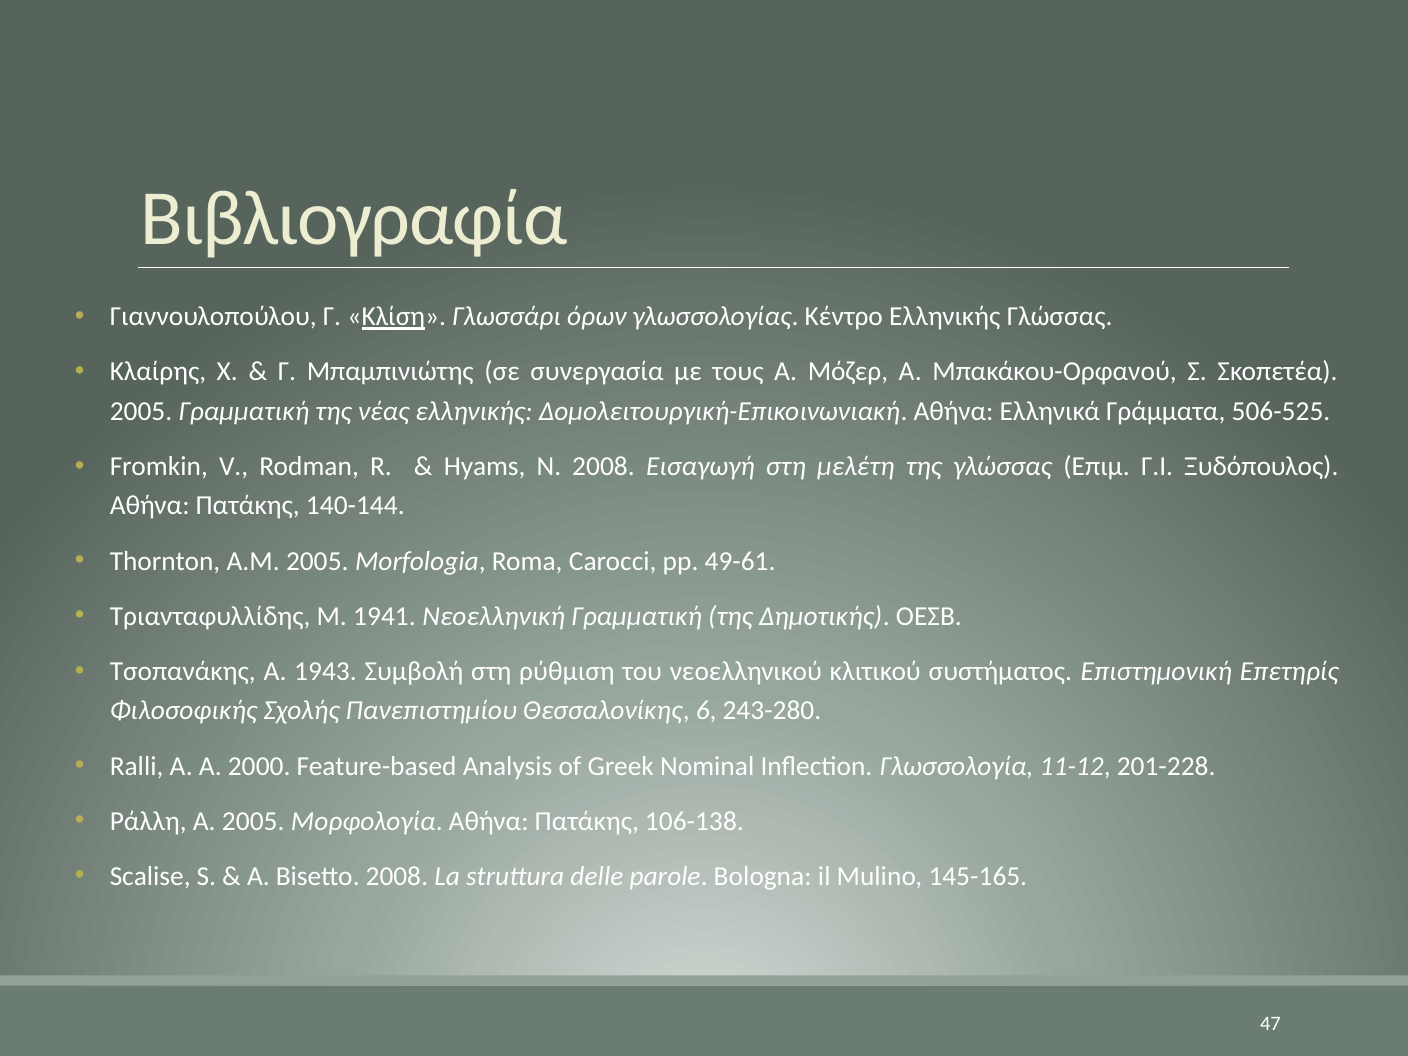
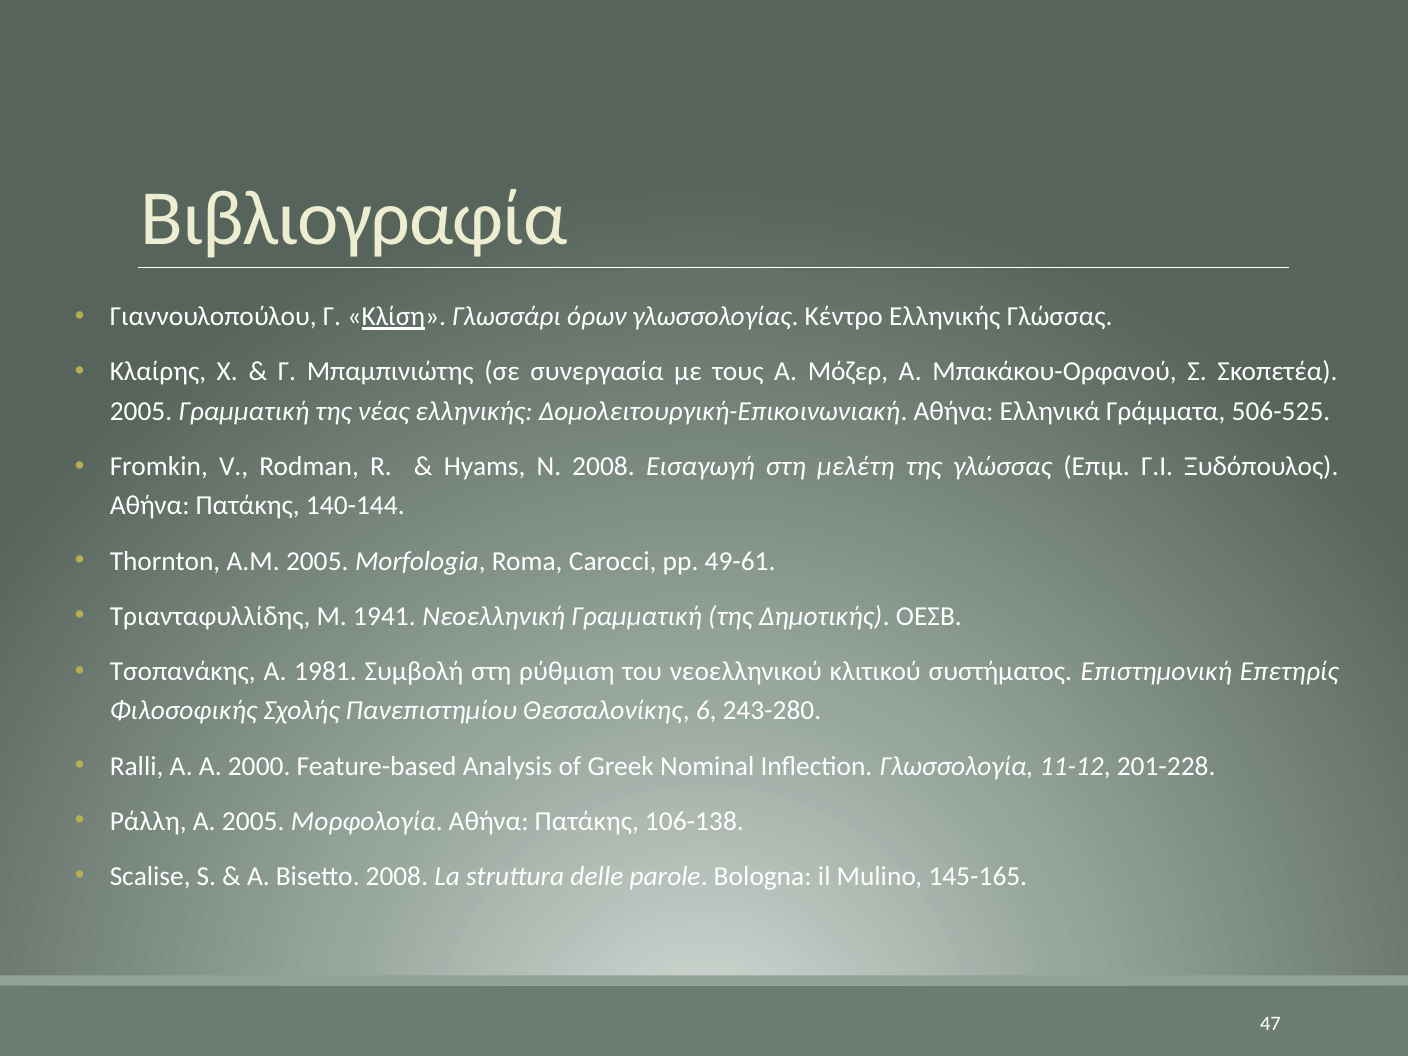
1943: 1943 -> 1981
